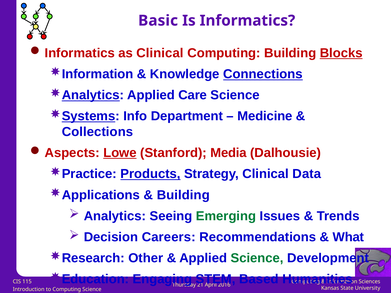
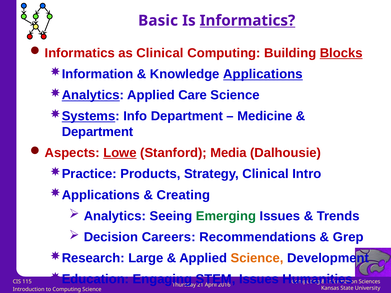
Informatics underline: none -> present
Connections: Connections -> Applications
Collections at (97, 132): Collections -> Department
Products underline: present -> none
Data: Data -> Intro
Building at (183, 195): Building -> Creating
What: What -> Grep
Other: Other -> Large
Science at (257, 258) colour: green -> orange
Based at (259, 279): Based -> Issues
